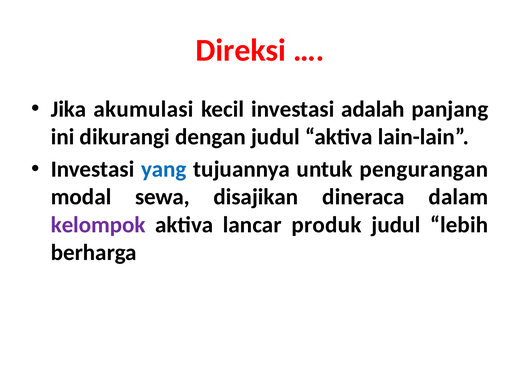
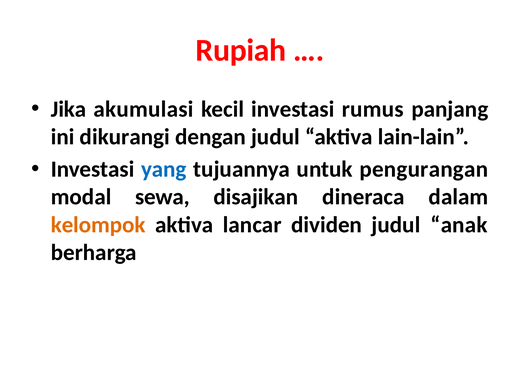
Direksi: Direksi -> Rupiah
adalah: adalah -> rumus
kelompok colour: purple -> orange
produk: produk -> dividen
lebih: lebih -> anak
